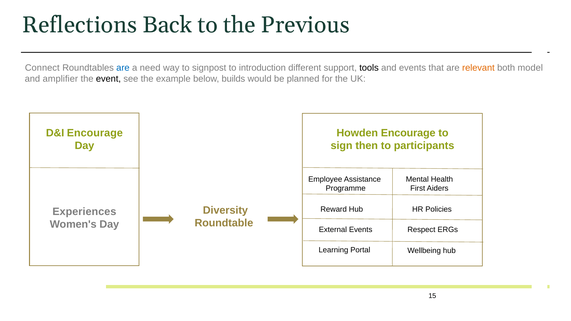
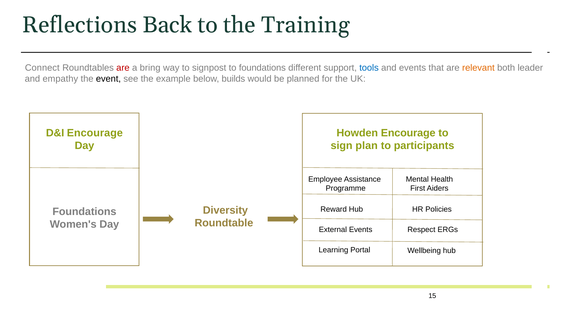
Previous: Previous -> Training
are at (123, 68) colour: blue -> red
need: need -> bring
to introduction: introduction -> foundations
tools colour: black -> blue
model: model -> leader
amplifier: amplifier -> empathy
then: then -> plan
Experiences at (84, 212): Experiences -> Foundations
